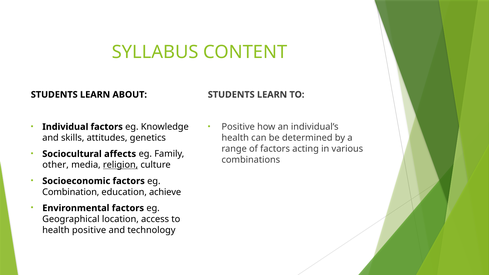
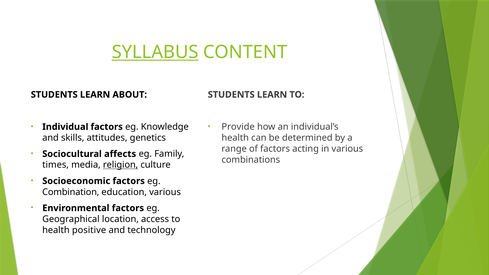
SYLLABUS underline: none -> present
Positive at (238, 127): Positive -> Provide
other: other -> times
education achieve: achieve -> various
